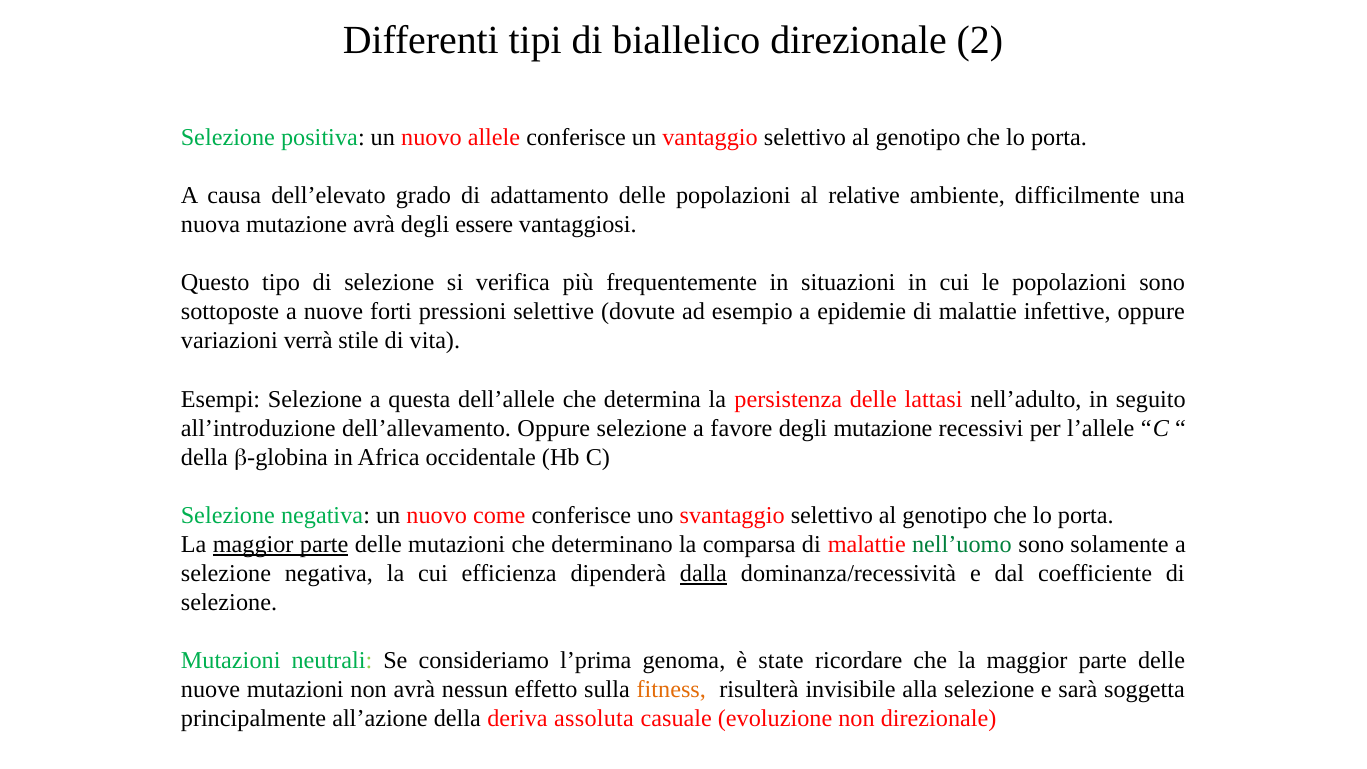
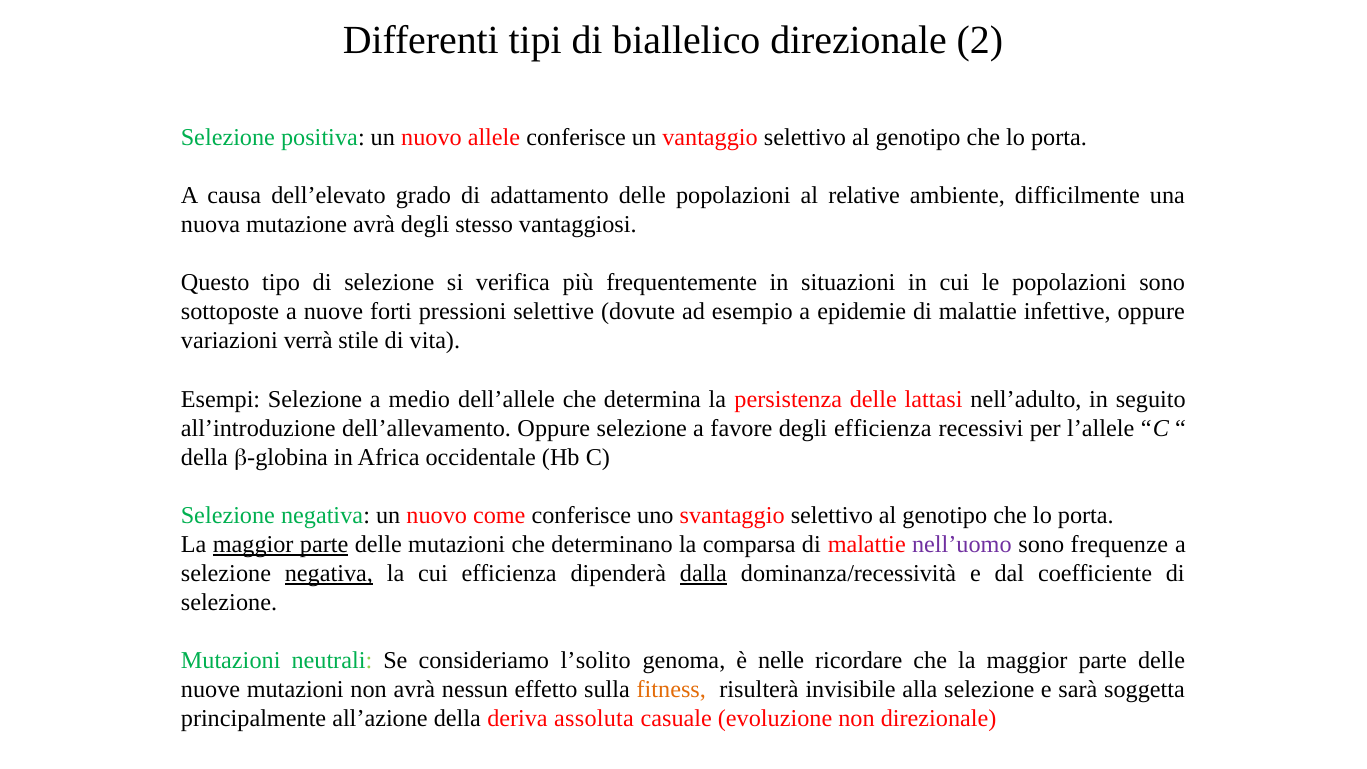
essere: essere -> stesso
questa: questa -> medio
degli mutazione: mutazione -> efficienza
nell’uomo colour: green -> purple
solamente: solamente -> frequenze
negativa at (329, 573) underline: none -> present
l’prima: l’prima -> l’solito
state: state -> nelle
